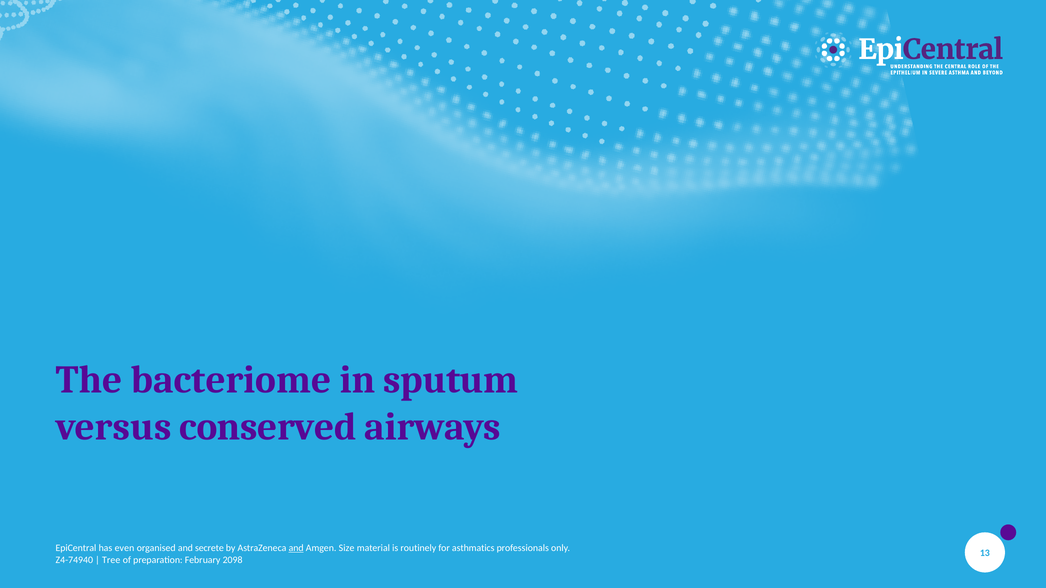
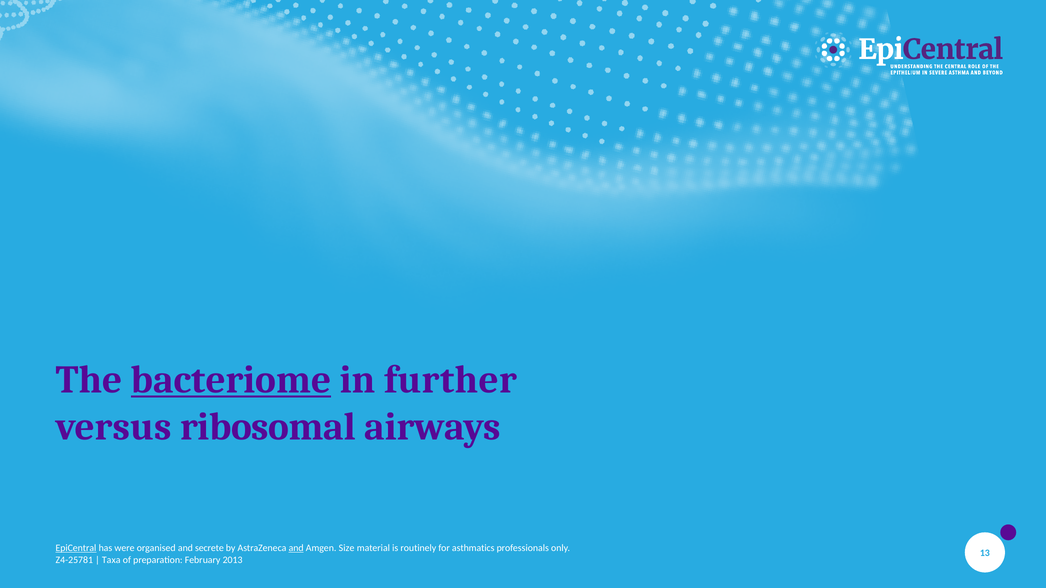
bacteriome underline: none -> present
sputum: sputum -> further
conserved: conserved -> ribosomal
EpiCentral underline: none -> present
even: even -> were
Z4-74940: Z4-74940 -> Z4-25781
Tree: Tree -> Taxa
2098: 2098 -> 2013
